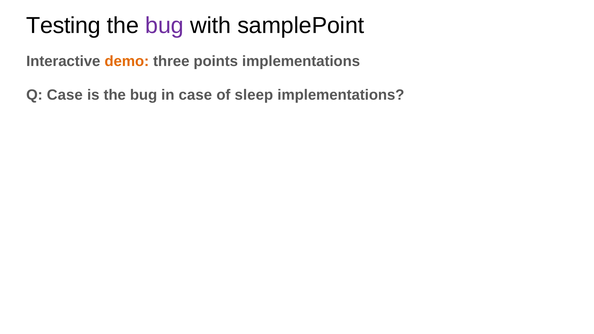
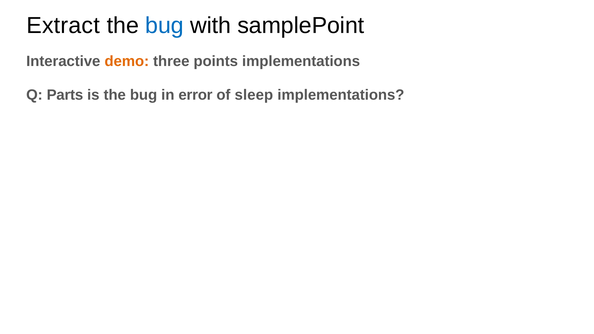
Testing: Testing -> Extract
bug at (164, 26) colour: purple -> blue
Q Case: Case -> Parts
in case: case -> error
